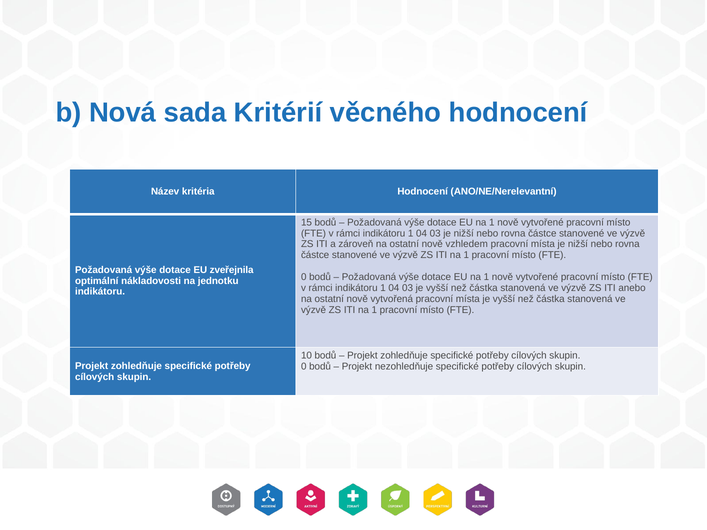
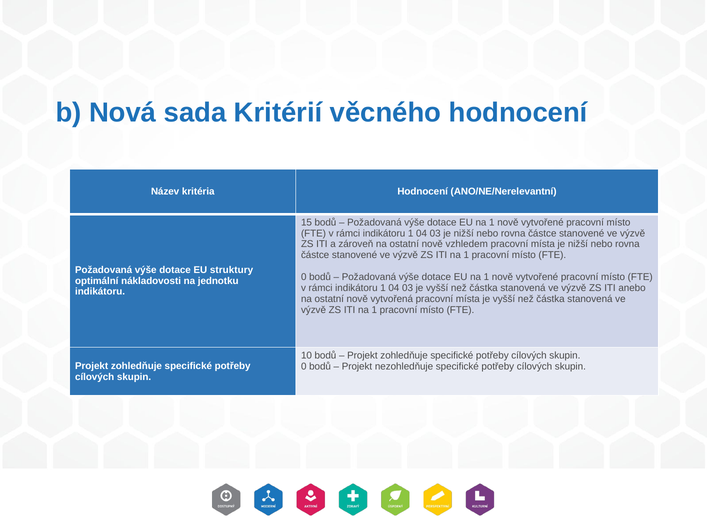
zveřejnila: zveřejnila -> struktury
